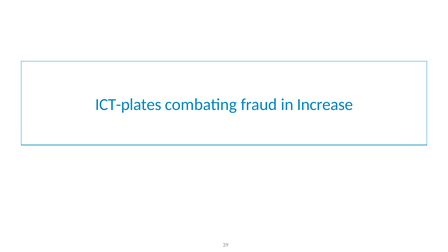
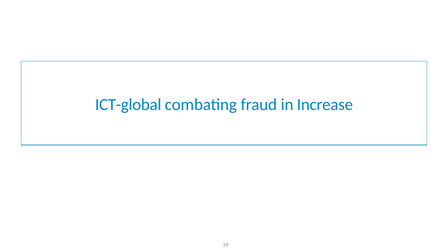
ICT-plates: ICT-plates -> ICT-global
